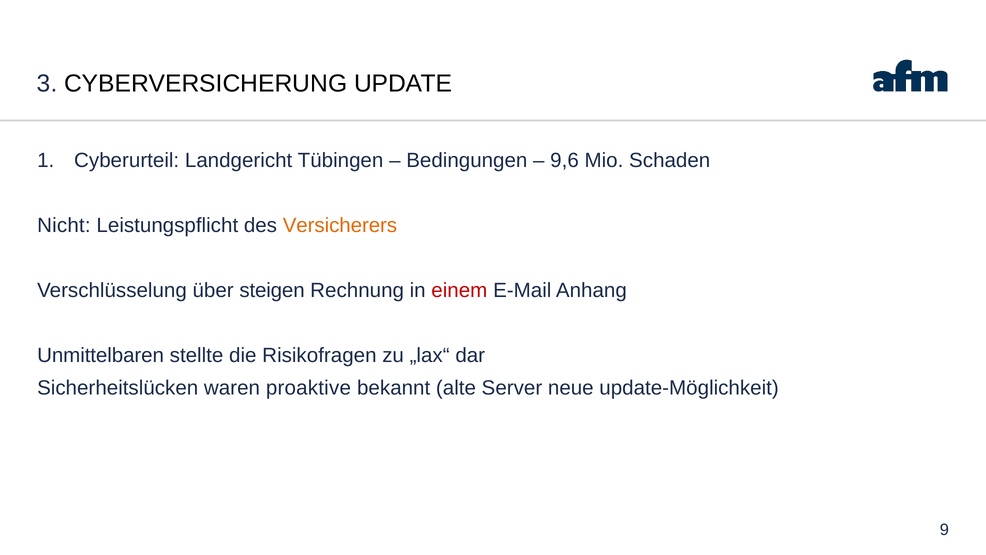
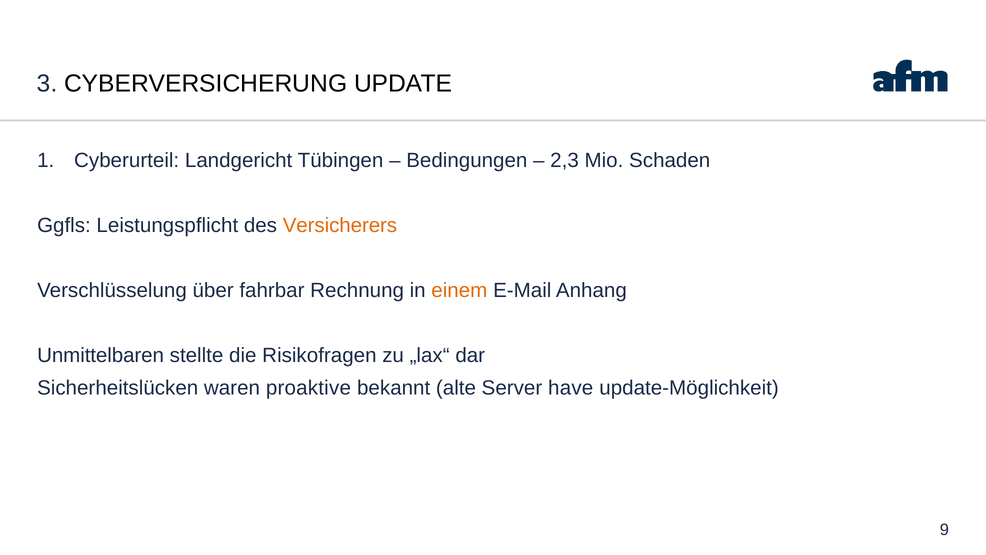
9,6: 9,6 -> 2,3
Nicht: Nicht -> Ggfls
steigen: steigen -> fahrbar
einem colour: red -> orange
neue: neue -> have
